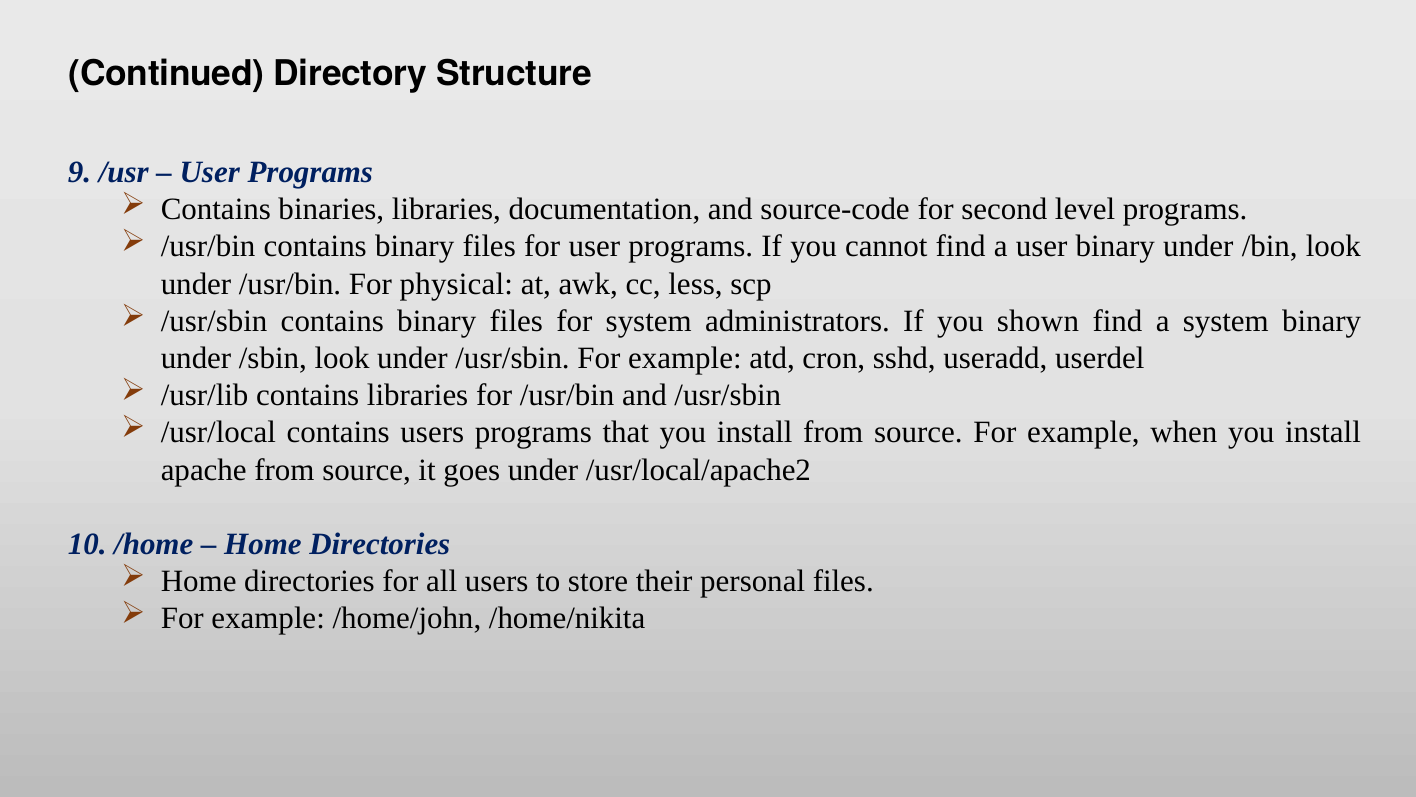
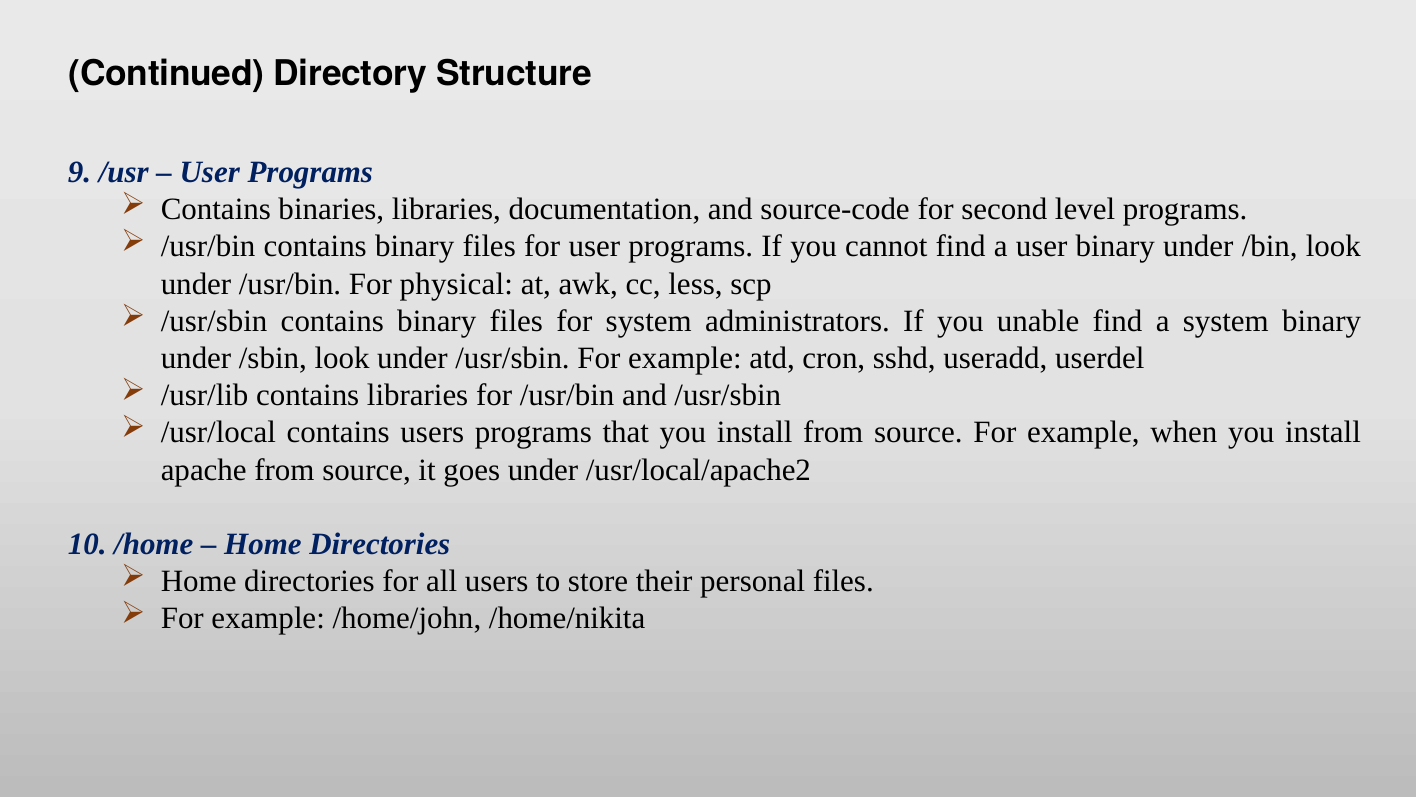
shown: shown -> unable
